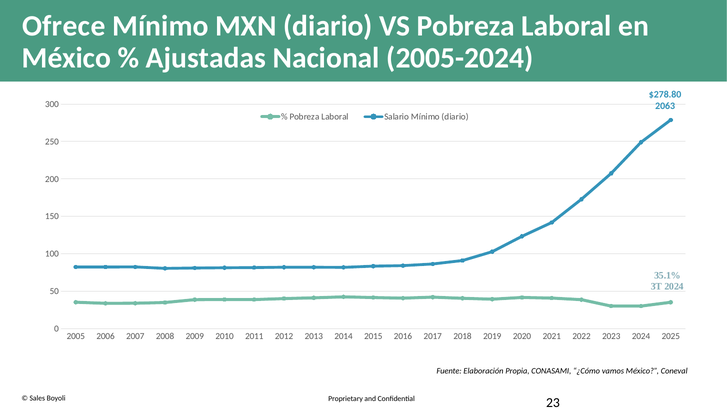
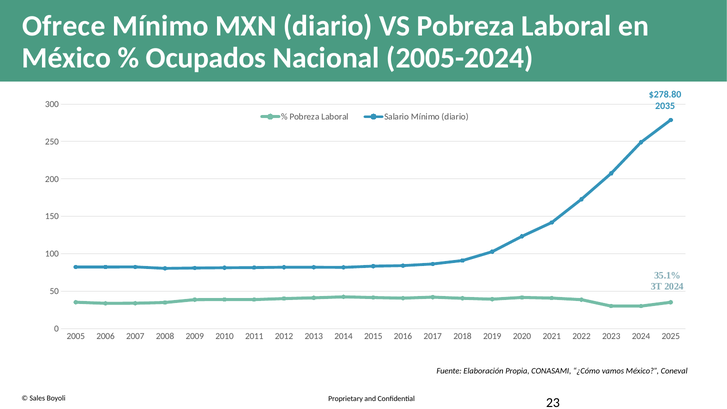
Ajustadas: Ajustadas -> Ocupados
2063: 2063 -> 2035
